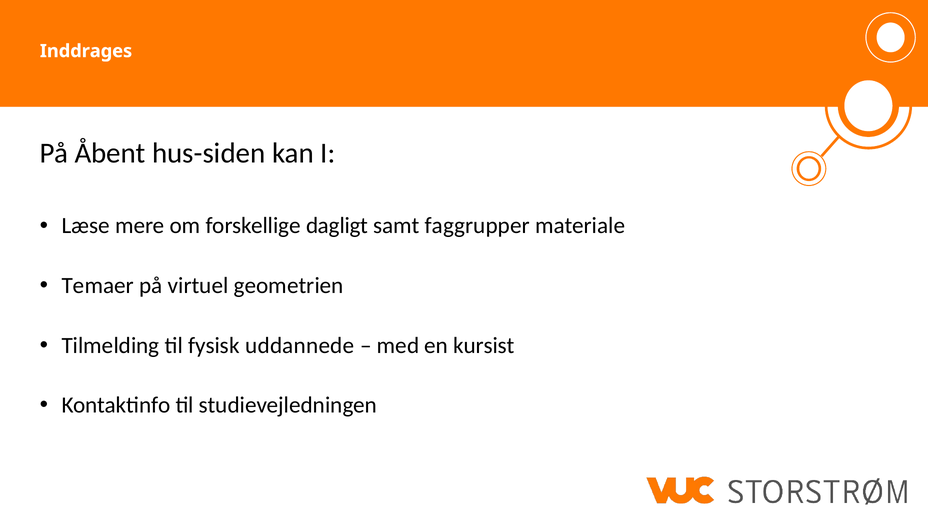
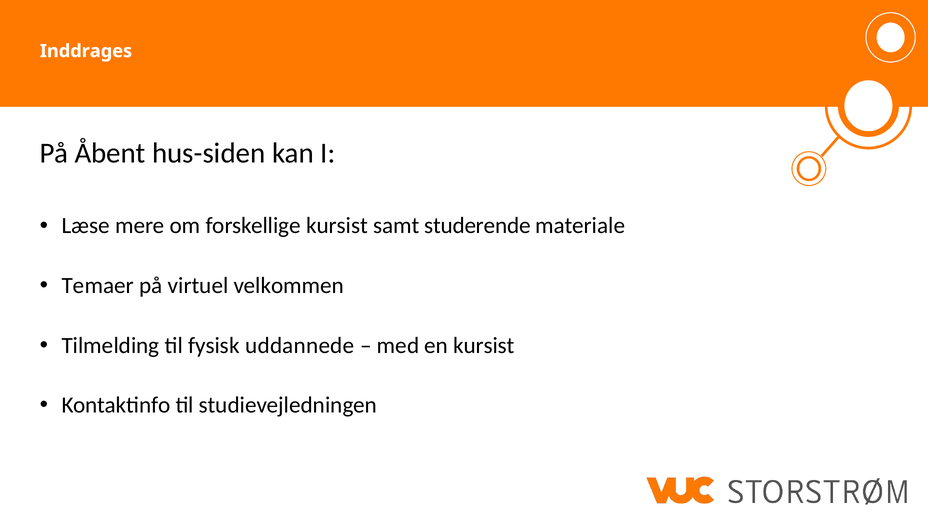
forskellige dagligt: dagligt -> kursist
faggrupper: faggrupper -> studerende
geometrien: geometrien -> velkommen
